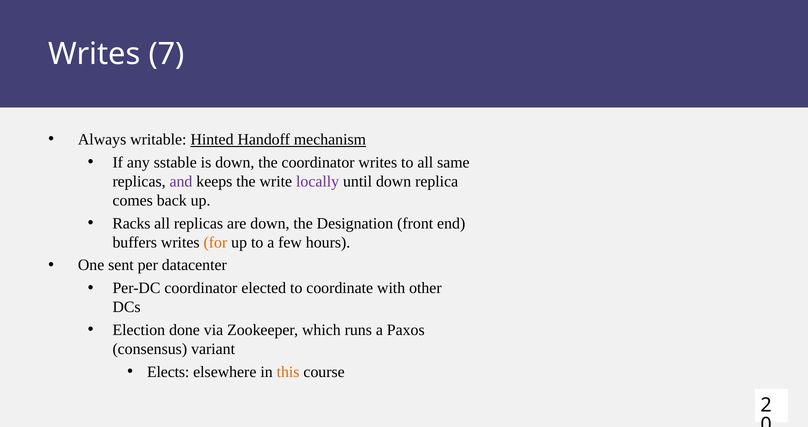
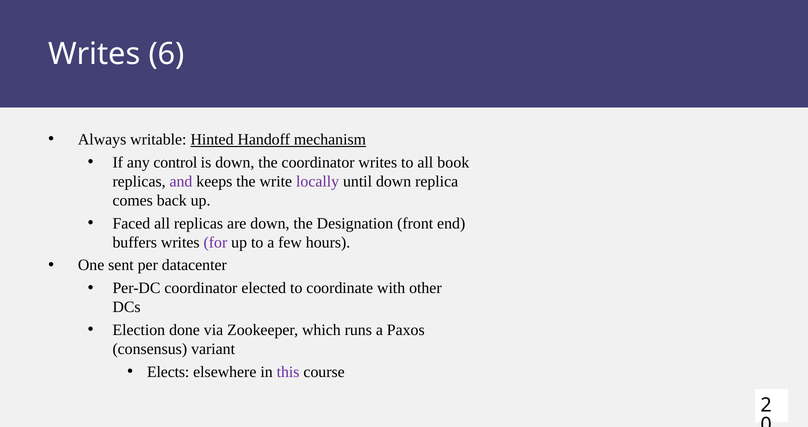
7: 7 -> 6
sstable: sstable -> control
same: same -> book
Racks: Racks -> Faced
for colour: orange -> purple
this colour: orange -> purple
